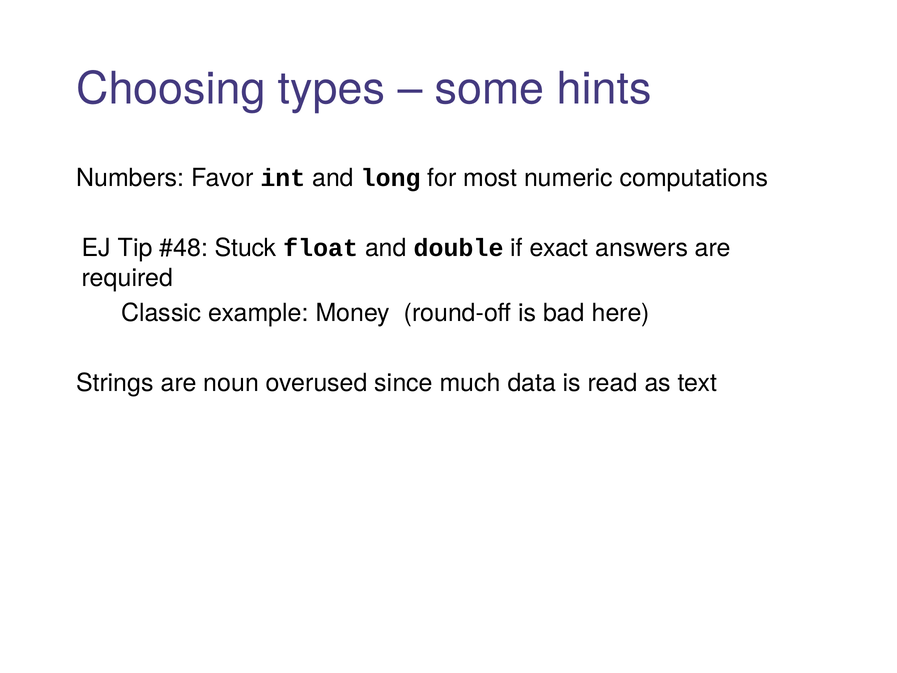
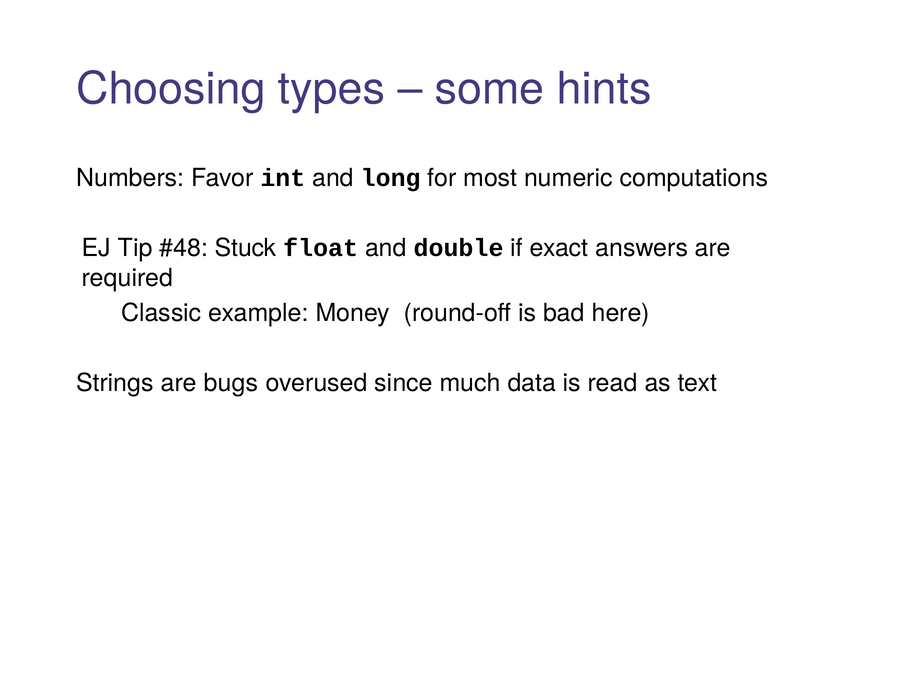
noun: noun -> bugs
